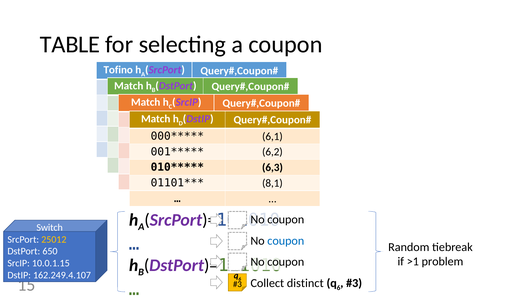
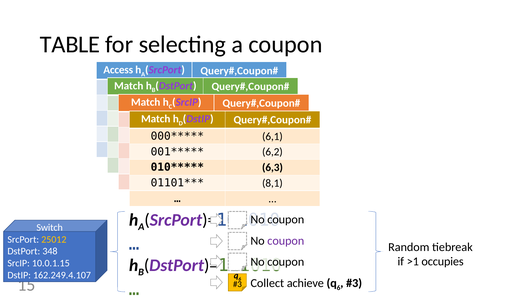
Tofino: Tofino -> Access
coupon at (286, 241) colour: blue -> purple
650: 650 -> 348
problem: problem -> occupies
distinct: distinct -> achieve
